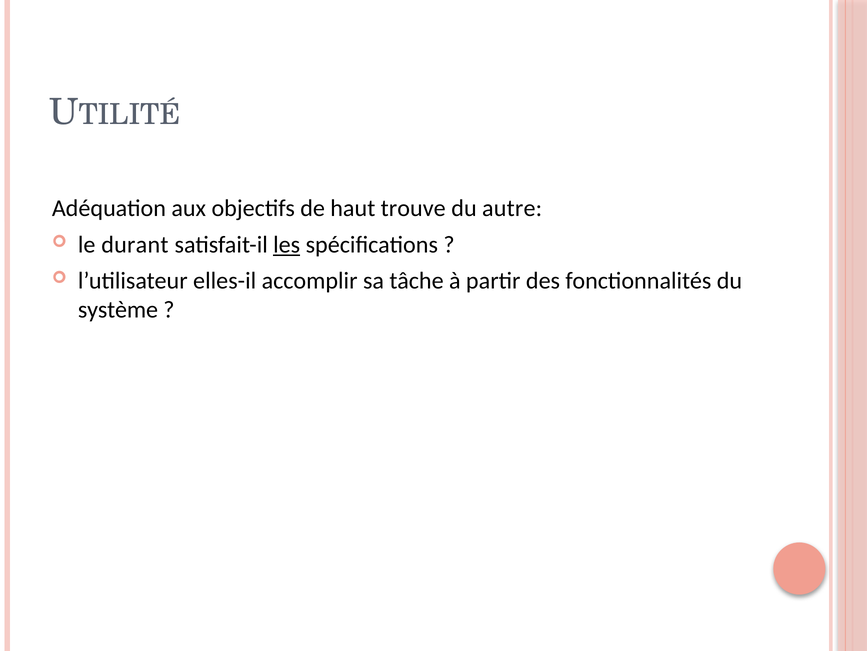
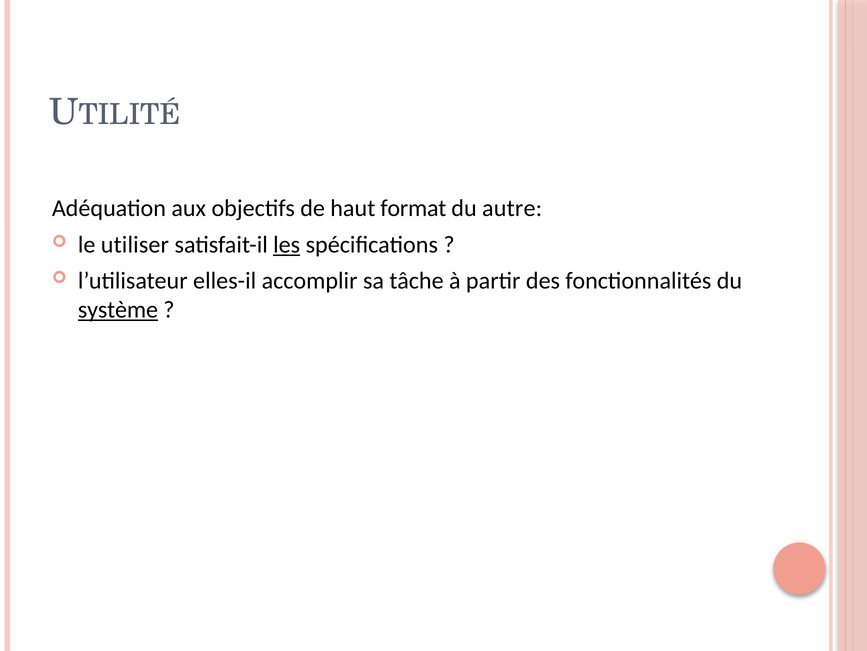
trouve: trouve -> format
durant: durant -> utiliser
système underline: none -> present
